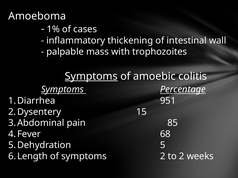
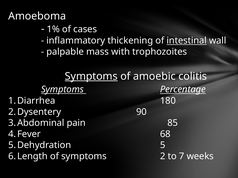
intestinal underline: none -> present
951: 951 -> 180
15: 15 -> 90
to 2: 2 -> 7
